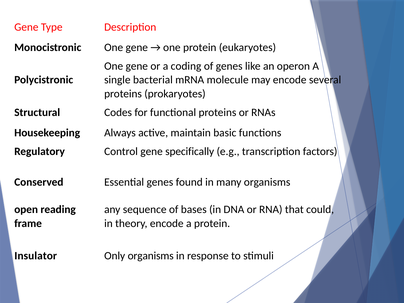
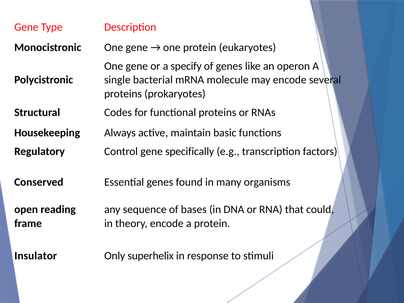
coding: coding -> specify
Only organisms: organisms -> superhelix
